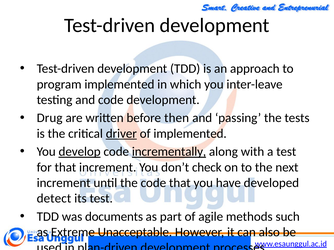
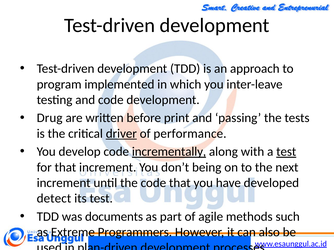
then: then -> print
of implemented: implemented -> performance
develop underline: present -> none
test at (286, 152) underline: none -> present
check: check -> being
Unacceptable: Unacceptable -> Programmers
